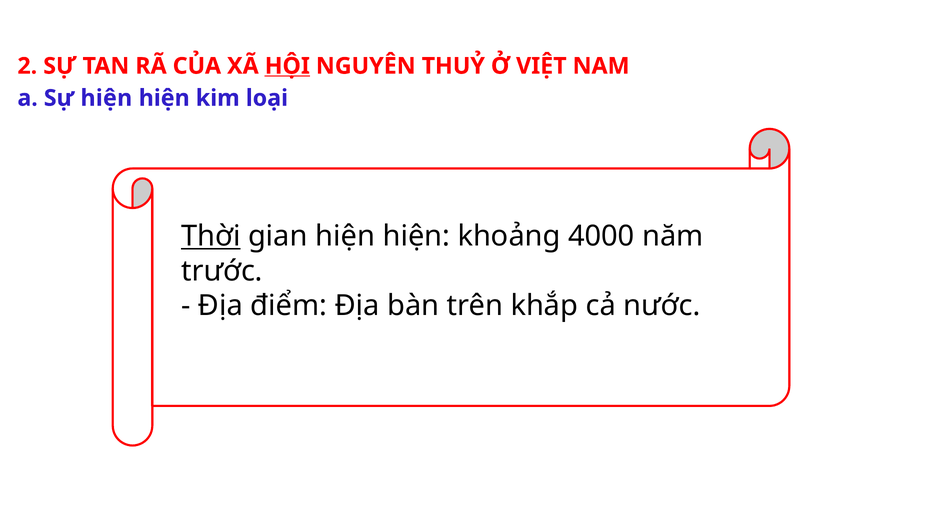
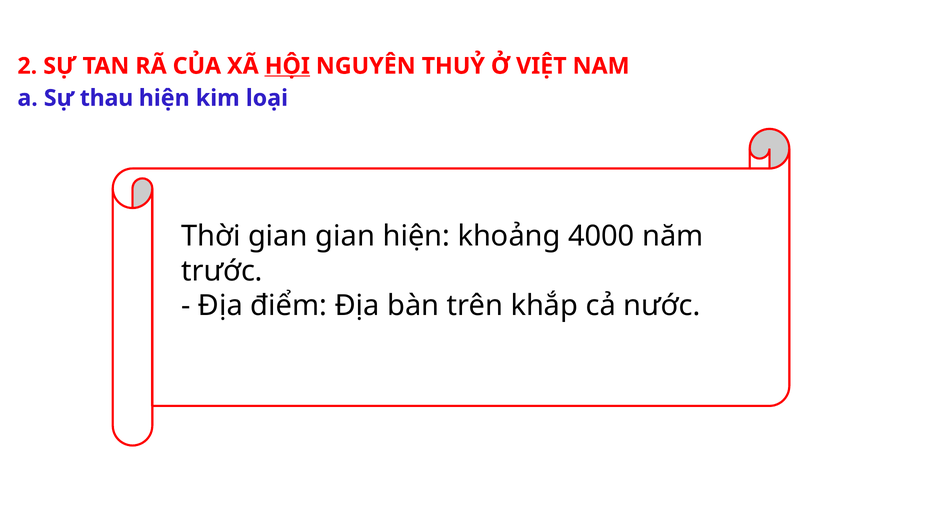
Sự hiện: hiện -> thau
Thời underline: present -> none
gian hiện: hiện -> gian
